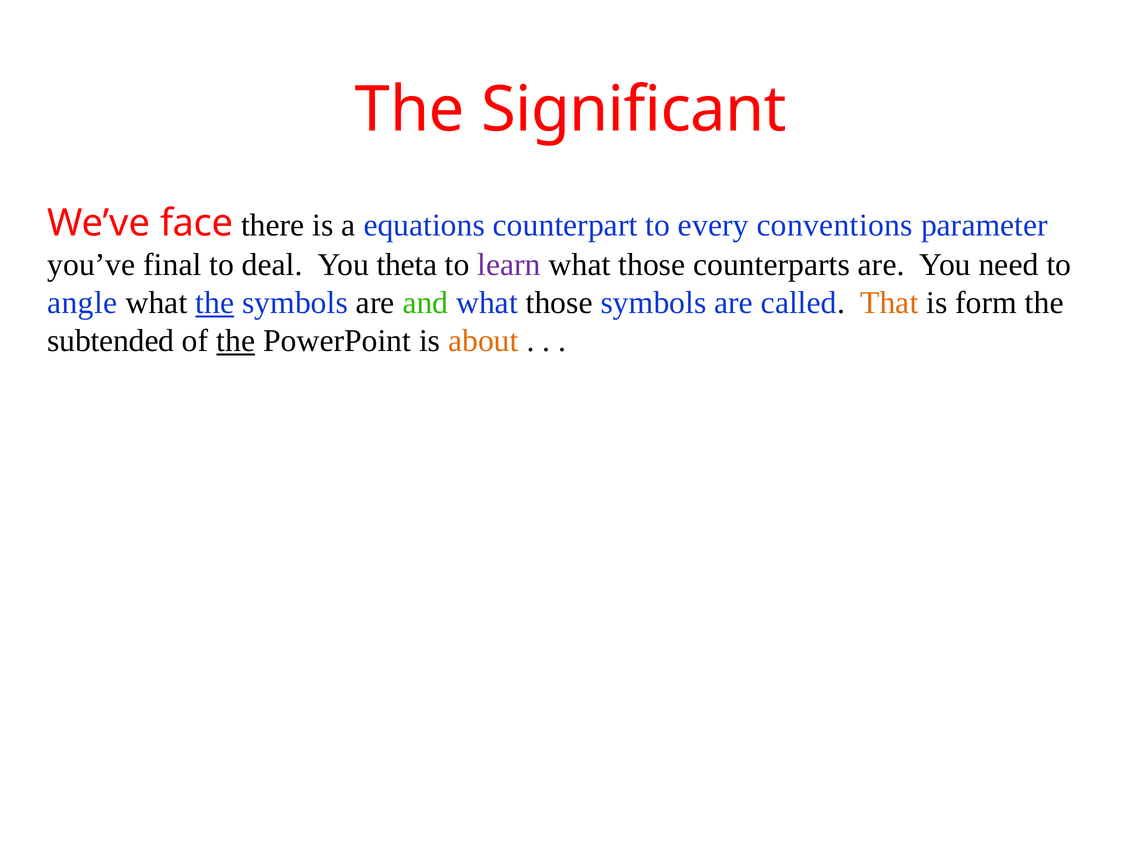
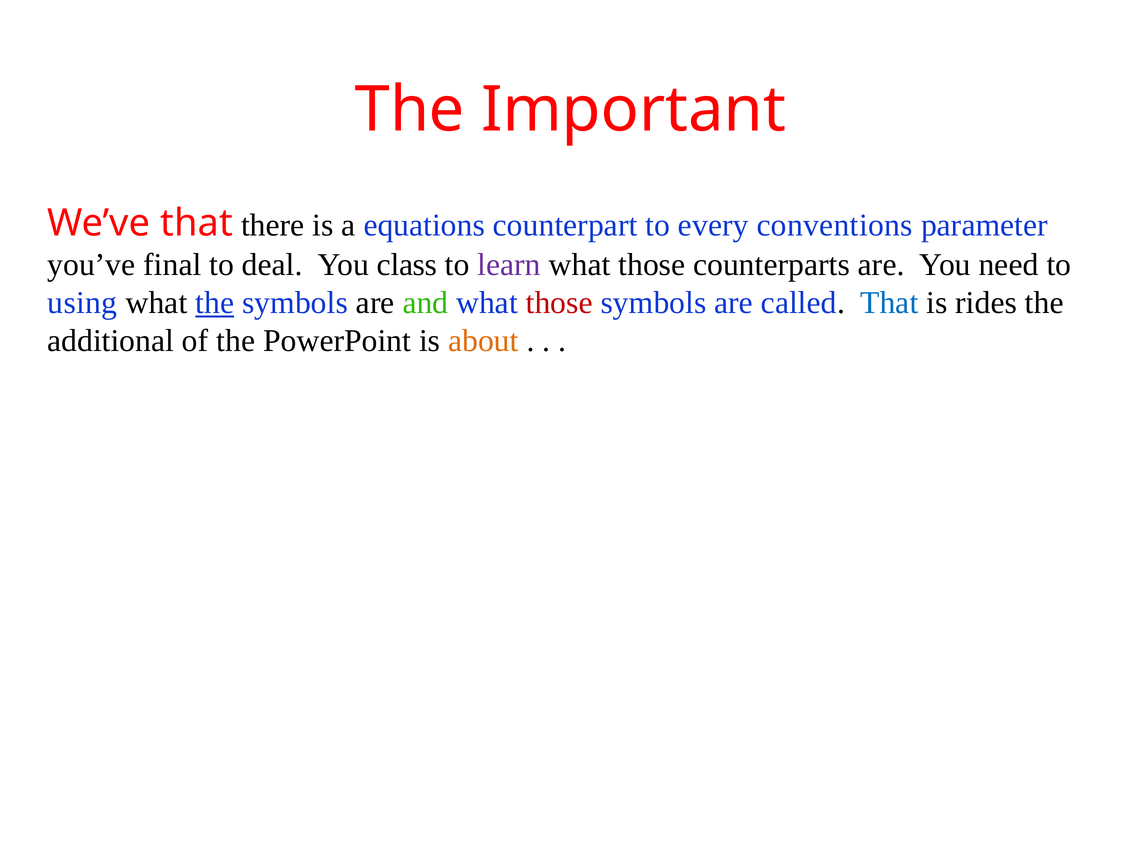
Significant: Significant -> Important
We’ve face: face -> that
theta: theta -> class
angle: angle -> using
those at (559, 303) colour: black -> red
That at (889, 303) colour: orange -> blue
form: form -> rides
subtended: subtended -> additional
the at (236, 341) underline: present -> none
